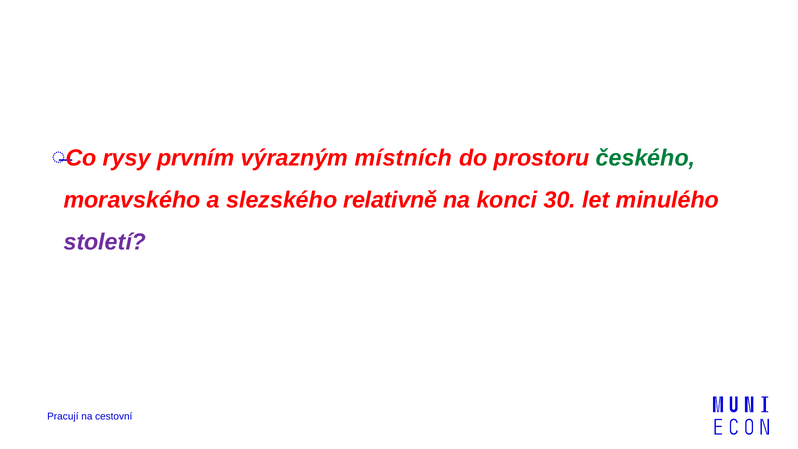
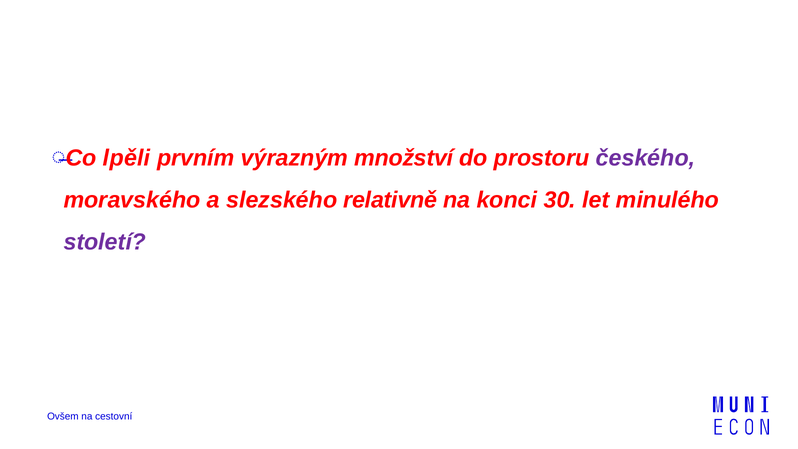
rysy: rysy -> lpěli
místních: místních -> množství
českého colour: green -> purple
Pracují: Pracují -> Ovšem
